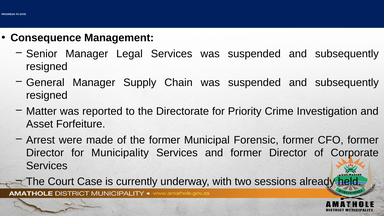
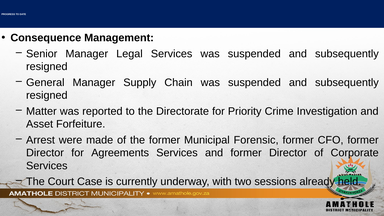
Municipality: Municipality -> Agreements
